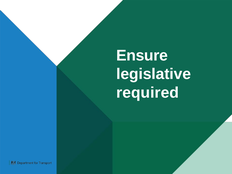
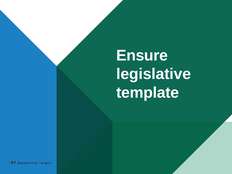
required: required -> template
